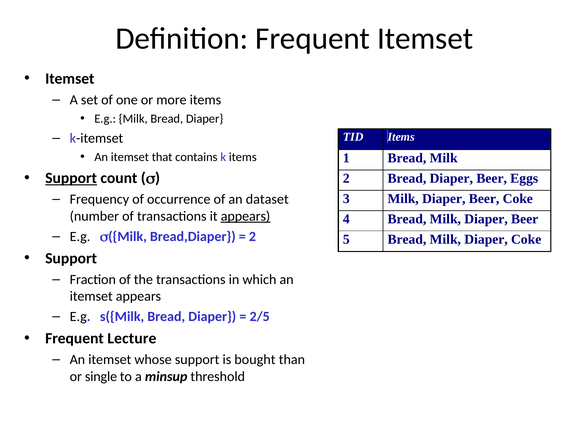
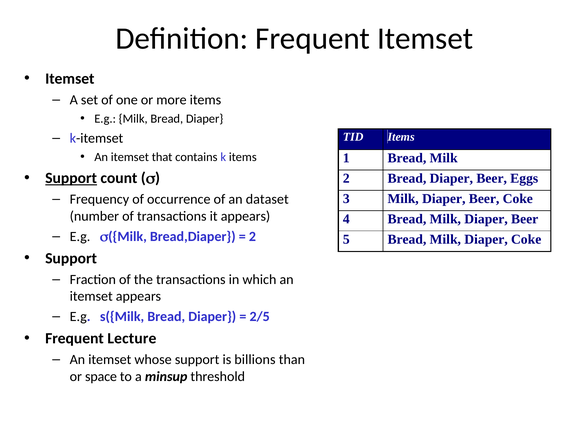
appears at (246, 216) underline: present -> none
bought: bought -> billions
single: single -> space
